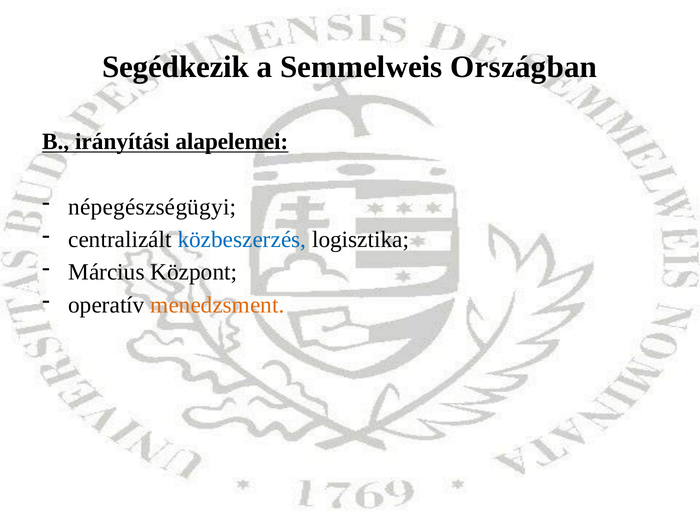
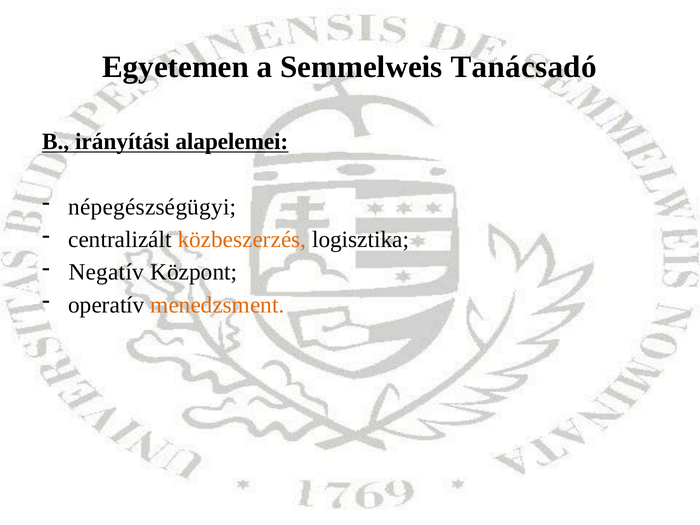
Segédkezik: Segédkezik -> Egyetemen
Országban: Országban -> Tanácsadó
közbeszerzés colour: blue -> orange
Március: Március -> Negatív
